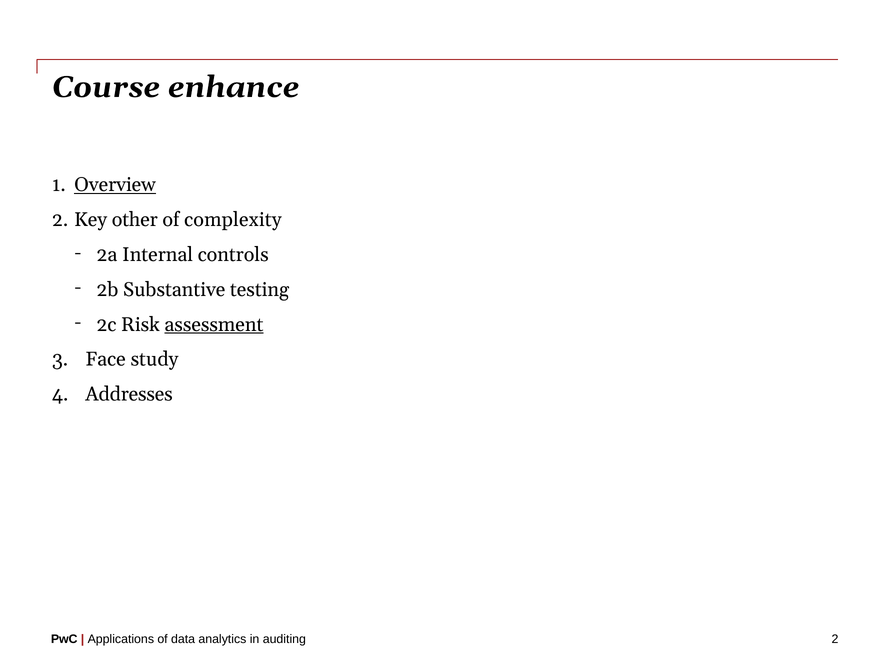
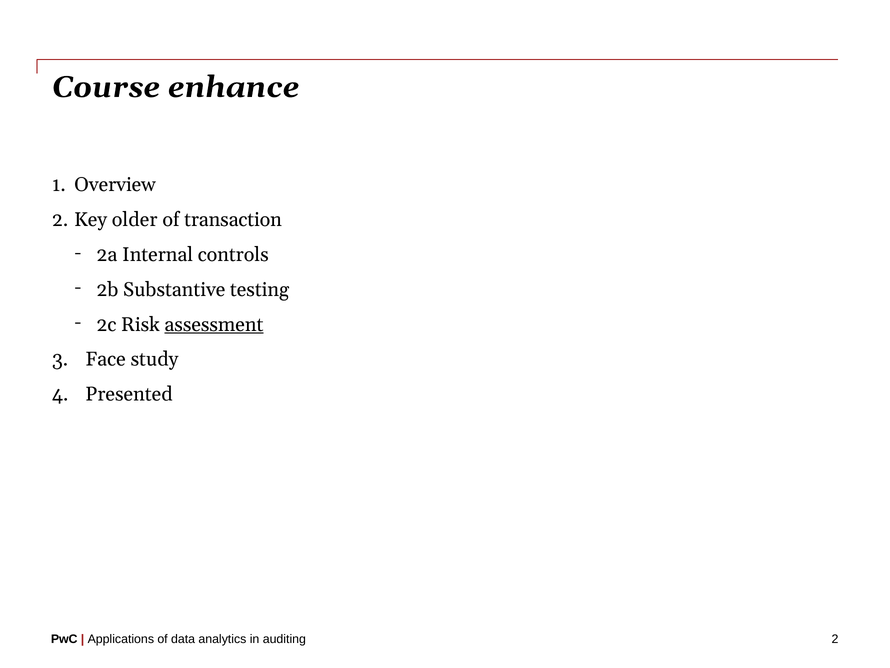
Overview underline: present -> none
other: other -> older
complexity: complexity -> transaction
Addresses: Addresses -> Presented
